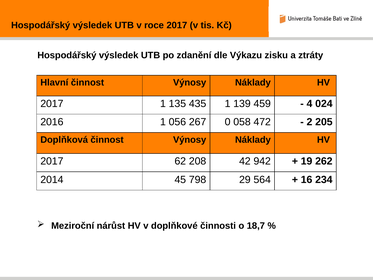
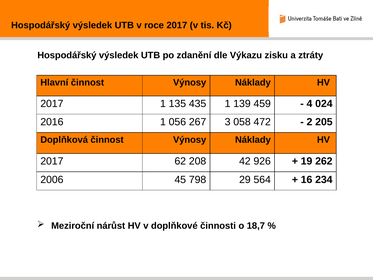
0: 0 -> 3
942: 942 -> 926
2014: 2014 -> 2006
